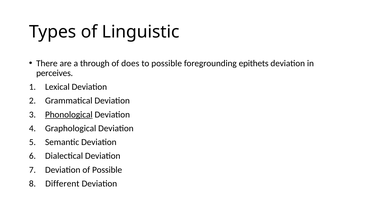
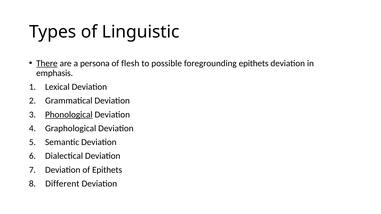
There underline: none -> present
through: through -> persona
does: does -> flesh
perceives: perceives -> emphasis
of Possible: Possible -> Epithets
